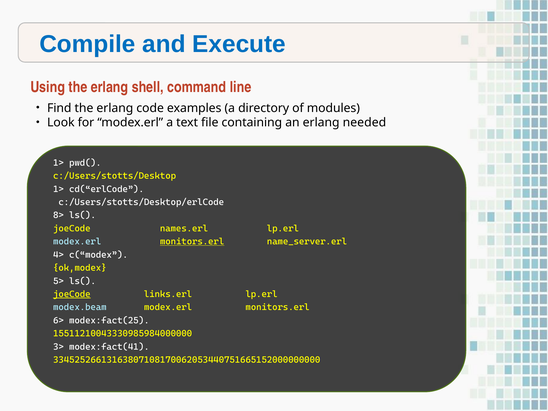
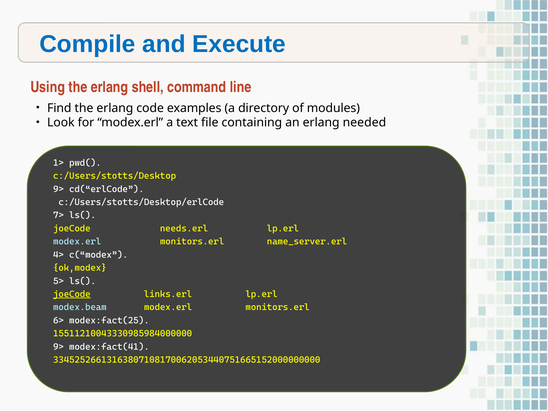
1> at (58, 189): 1> -> 9>
8>: 8> -> 7>
names.erl: names.erl -> needs.erl
monitors.erl at (192, 242) underline: present -> none
3> at (58, 347): 3> -> 9>
